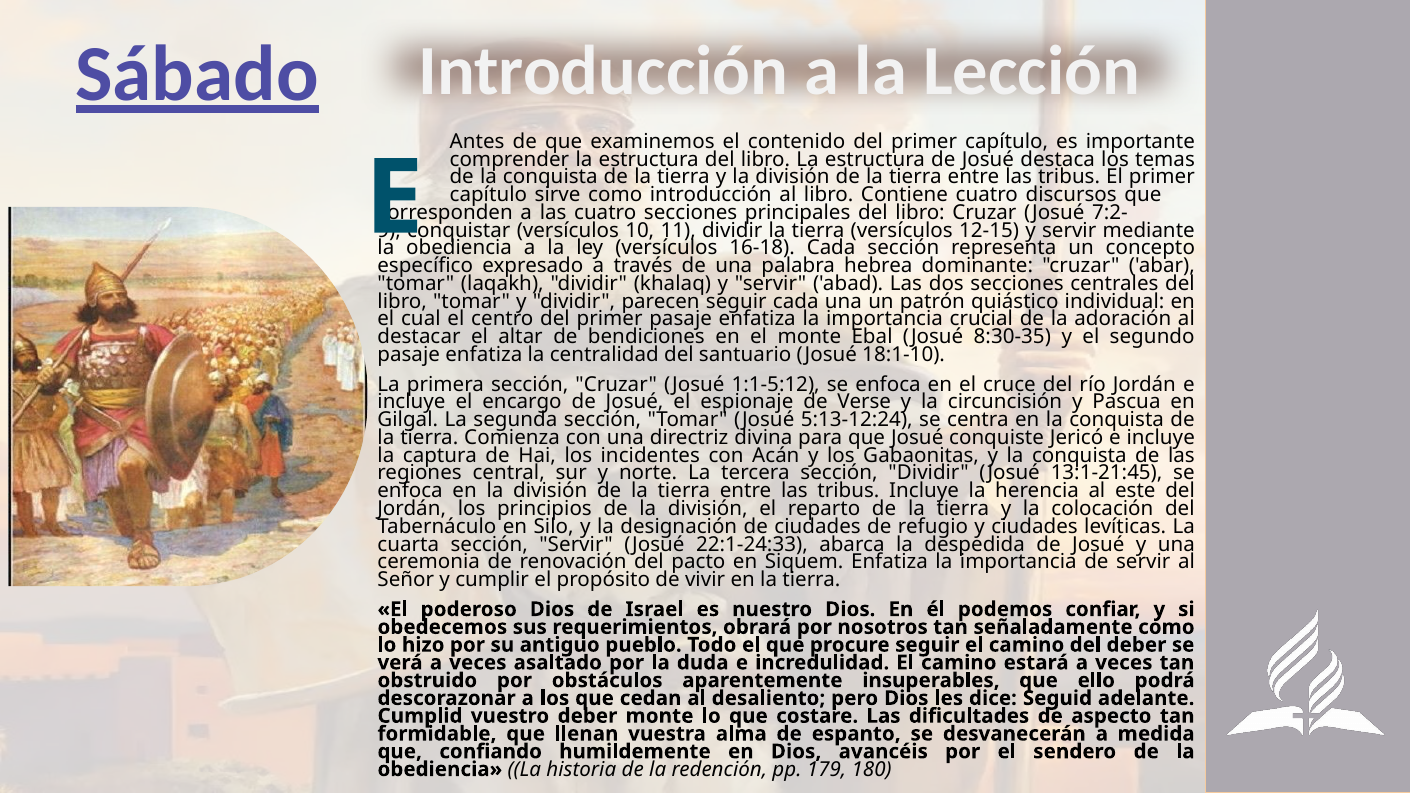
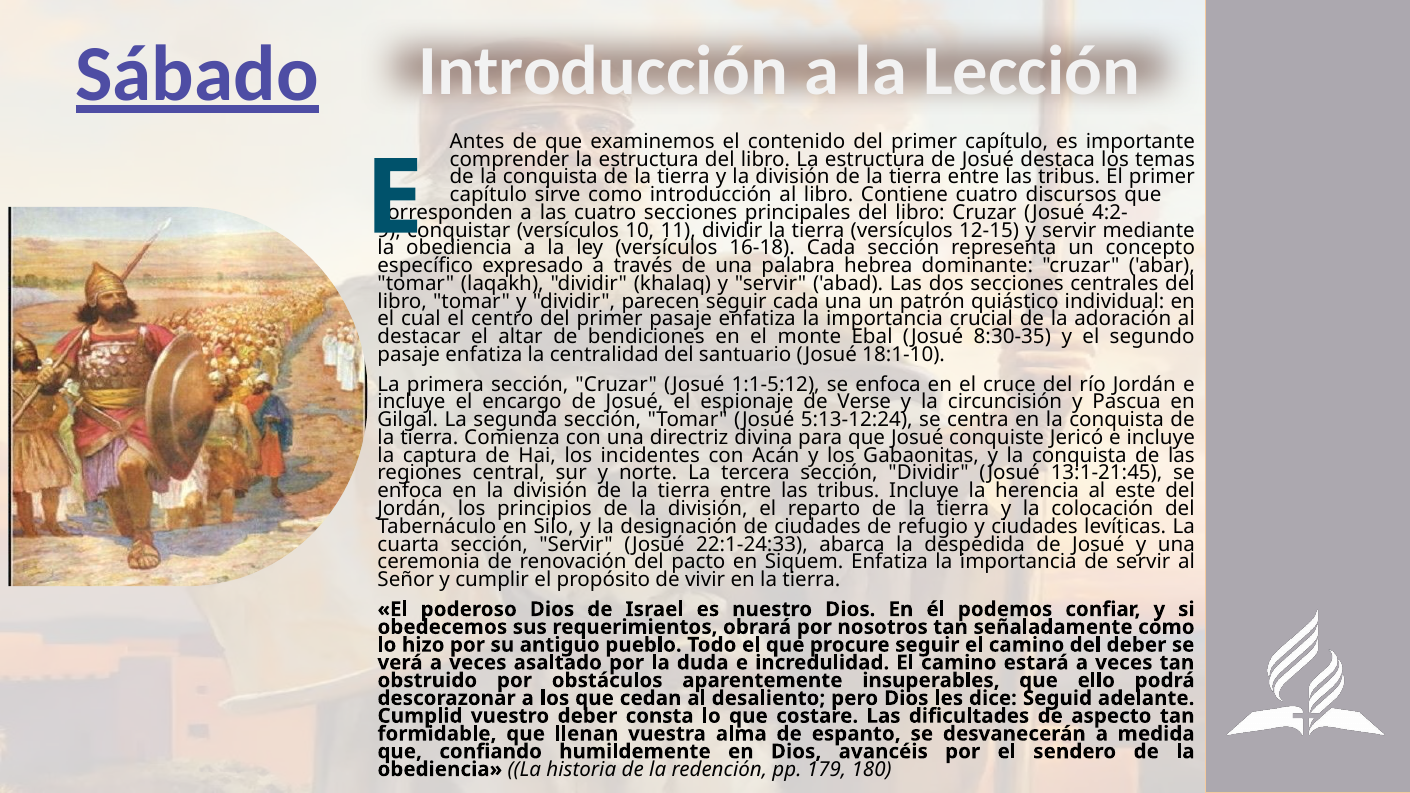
7:2-: 7:2- -> 4:2-
deber monte: monte -> consta
